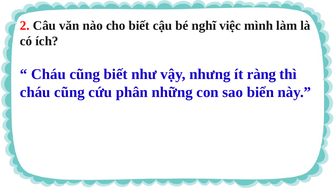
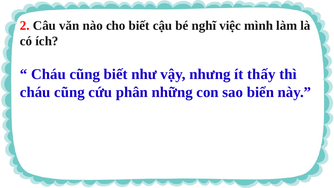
ràng: ràng -> thấy
